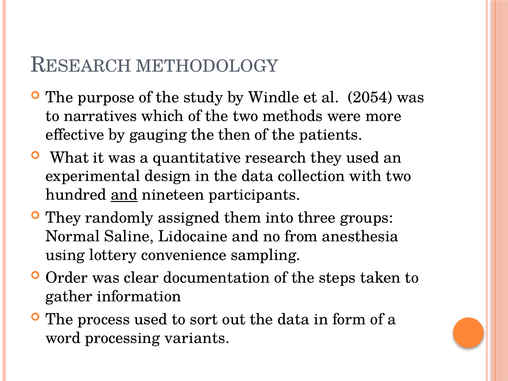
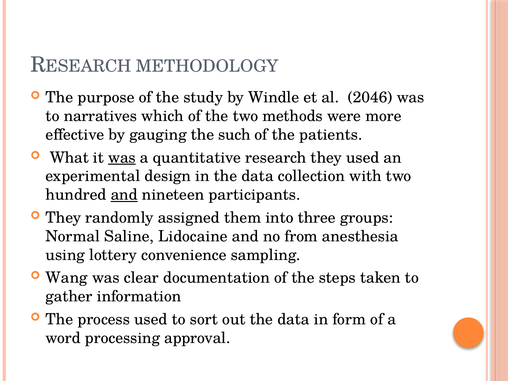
2054: 2054 -> 2046
then: then -> such
was at (122, 158) underline: none -> present
Order: Order -> Wang
variants: variants -> approval
